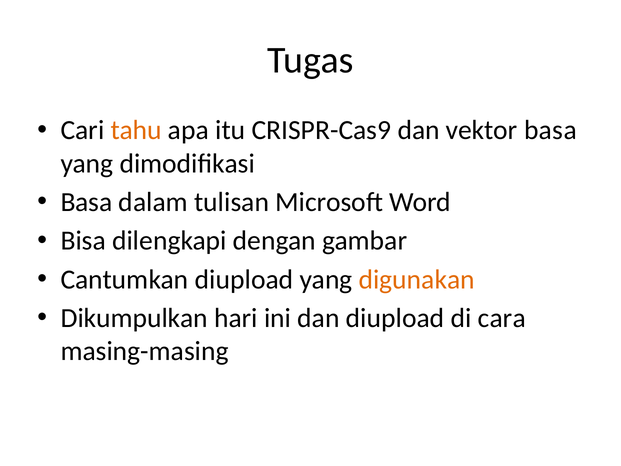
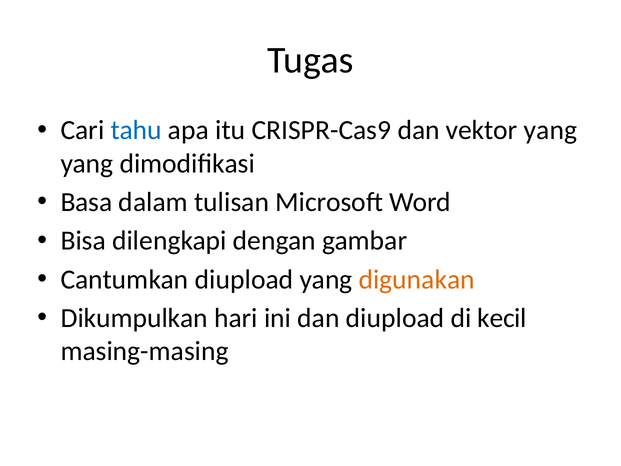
tahu colour: orange -> blue
vektor basa: basa -> yang
cara: cara -> kecil
